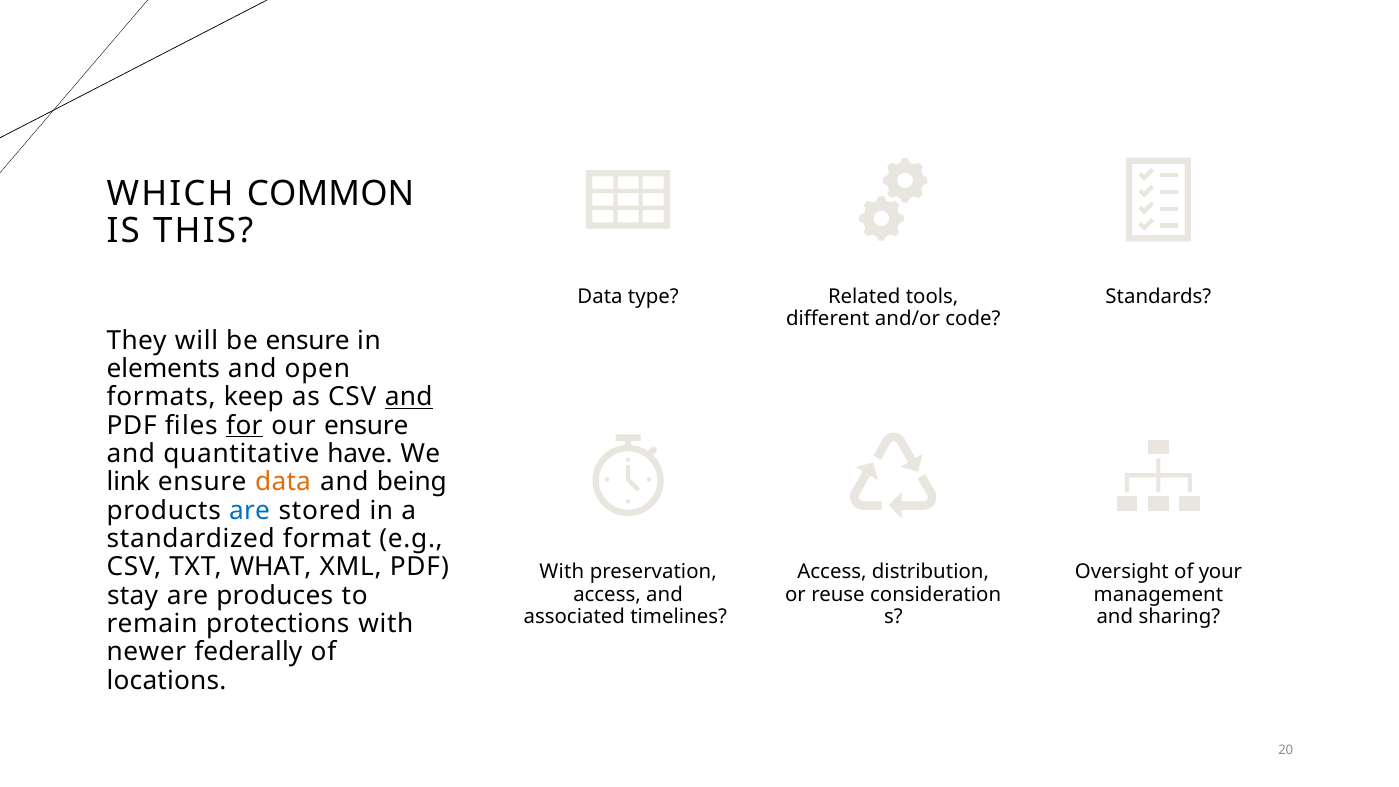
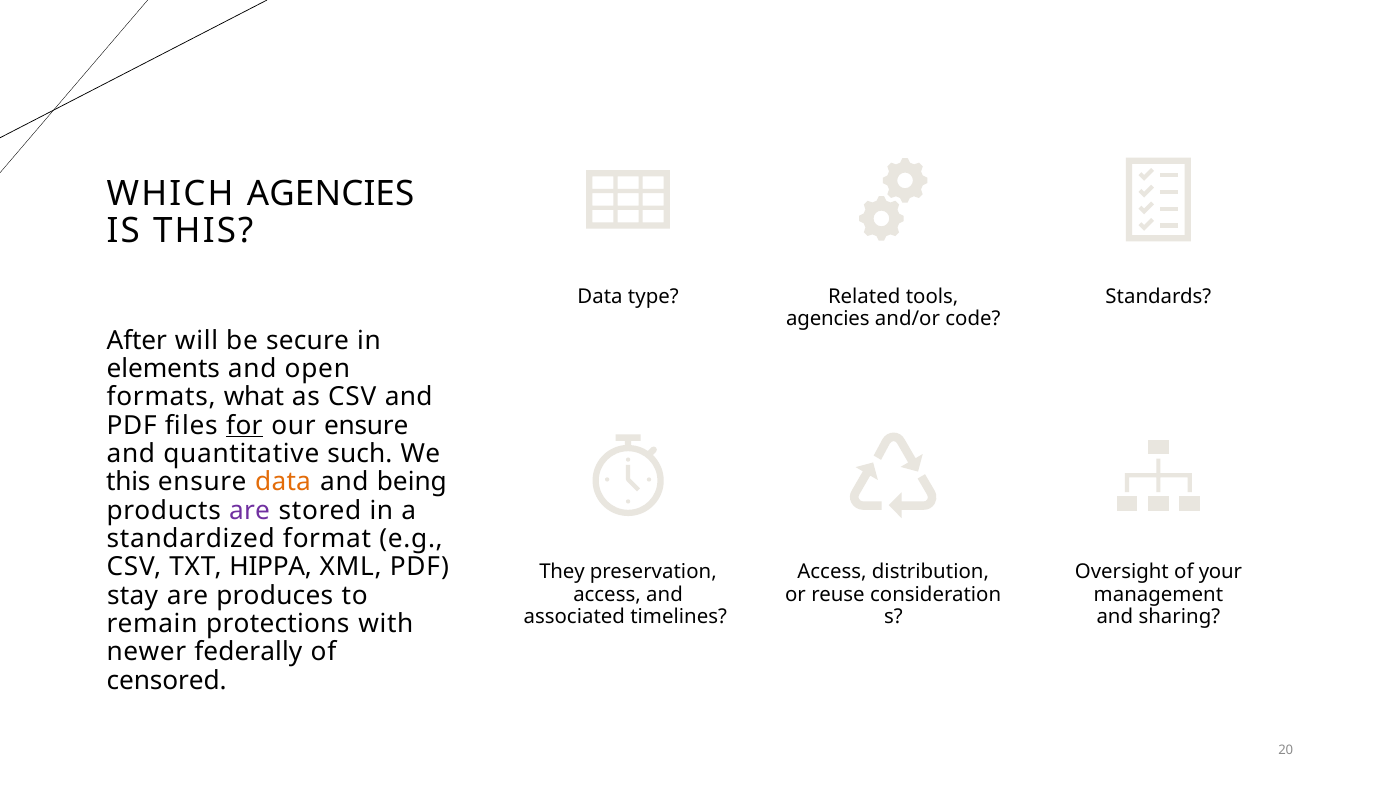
WHICH COMMON: COMMON -> AGENCIES
different at (828, 318): different -> agencies
They: They -> After
be ensure: ensure -> secure
keep: keep -> what
and at (409, 397) underline: present -> none
have: have -> such
link at (128, 482): link -> this
are at (250, 510) colour: blue -> purple
WHAT: WHAT -> HIPPA
With at (562, 572): With -> They
locations: locations -> censored
